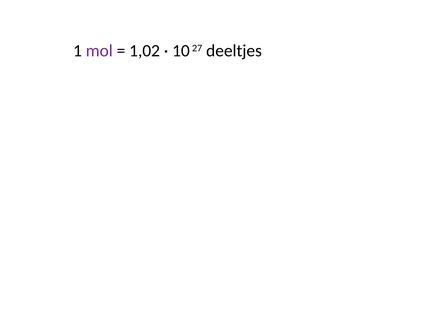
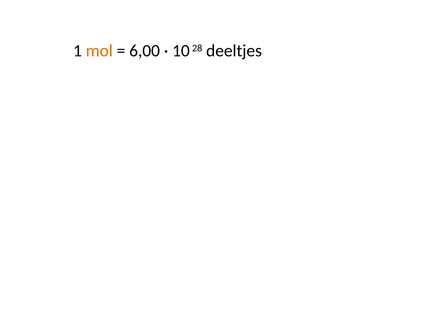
mol colour: purple -> orange
1,02: 1,02 -> 6,00
27: 27 -> 28
